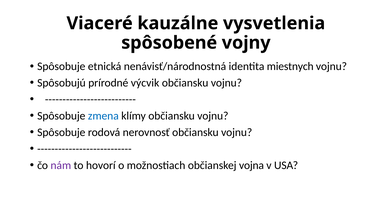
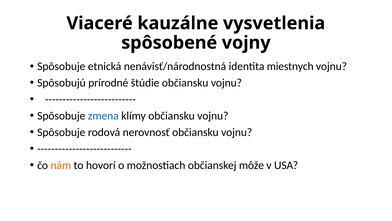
výcvik: výcvik -> štúdie
nám colour: purple -> orange
vojna: vojna -> môže
